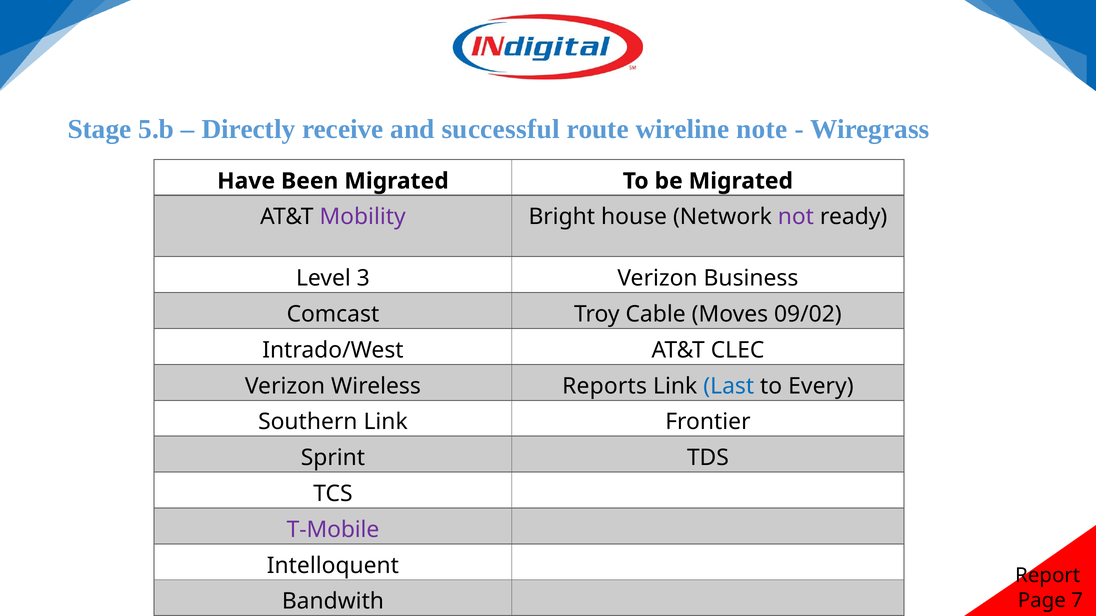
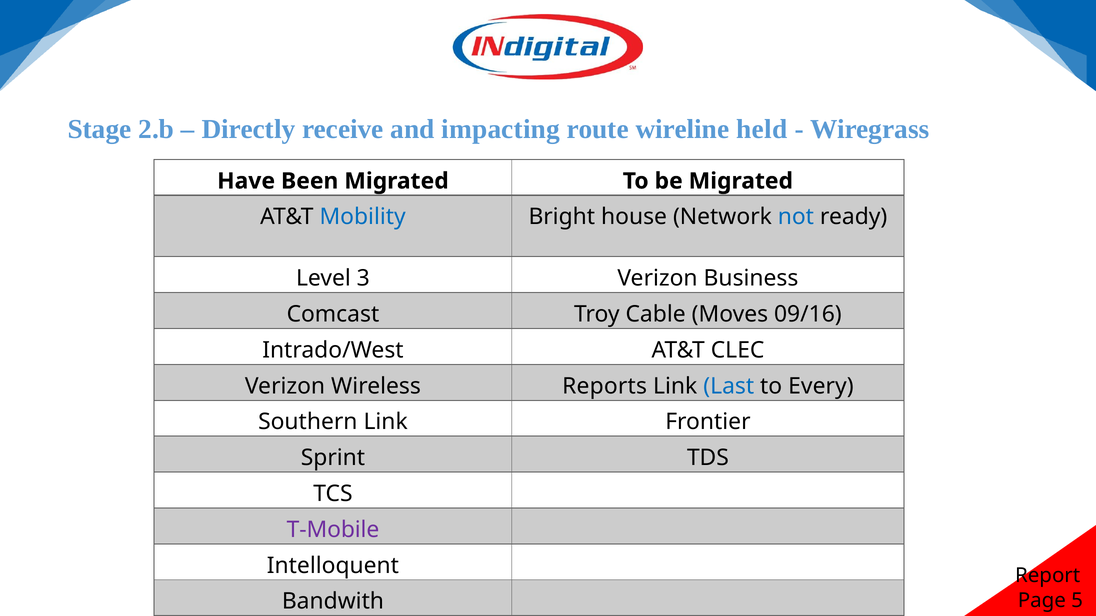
5.b: 5.b -> 2.b
successful: successful -> impacting
note: note -> held
Mobility colour: purple -> blue
not colour: purple -> blue
09/02: 09/02 -> 09/16
7: 7 -> 5
